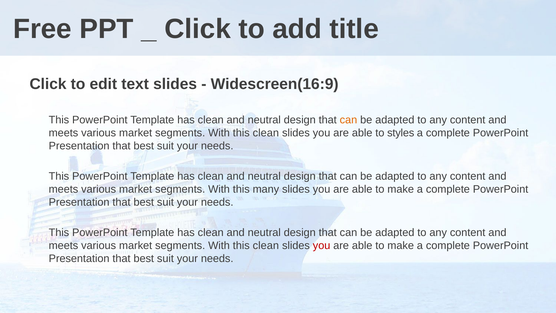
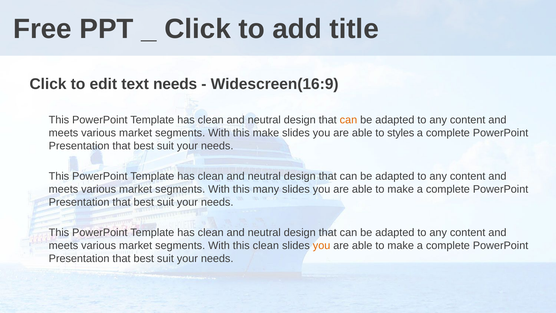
text slides: slides -> needs
clean at (266, 133): clean -> make
you at (322, 245) colour: red -> orange
